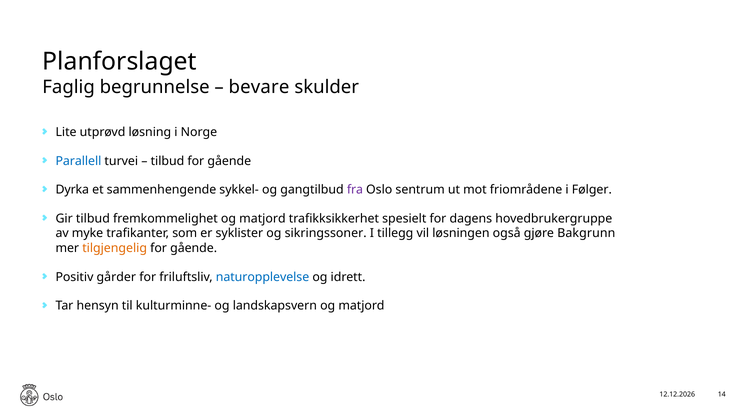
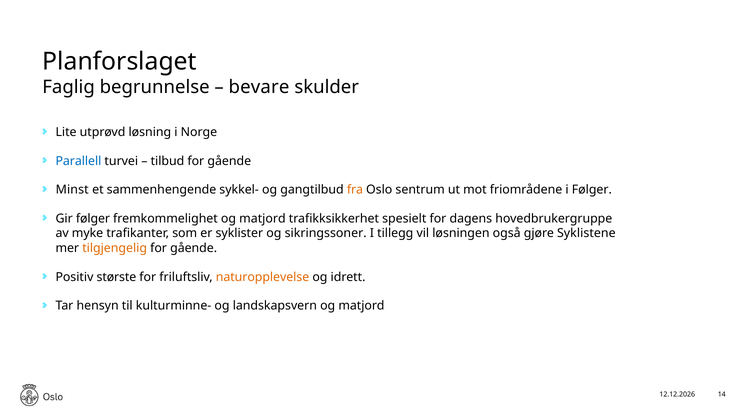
Dyrka: Dyrka -> Minst
fra colour: purple -> orange
Gir tilbud: tilbud -> følger
Bakgrunn: Bakgrunn -> Syklistene
gårder: gårder -> største
naturopplevelse colour: blue -> orange
